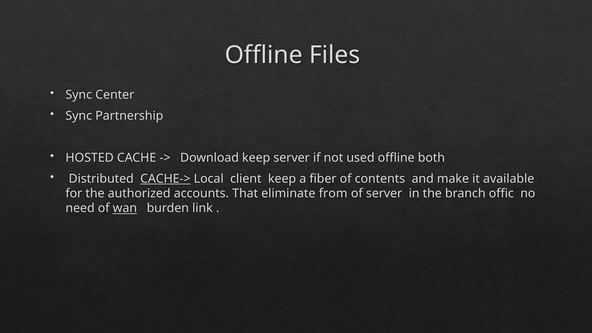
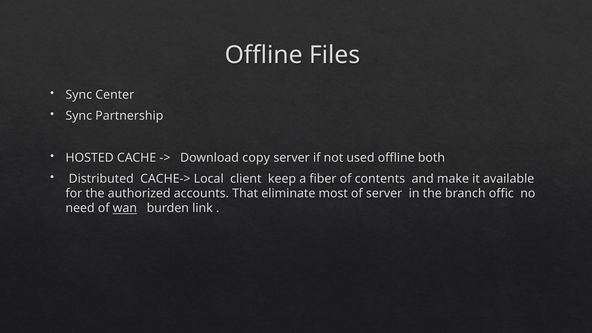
Download keep: keep -> copy
CACHE-> underline: present -> none
from: from -> most
